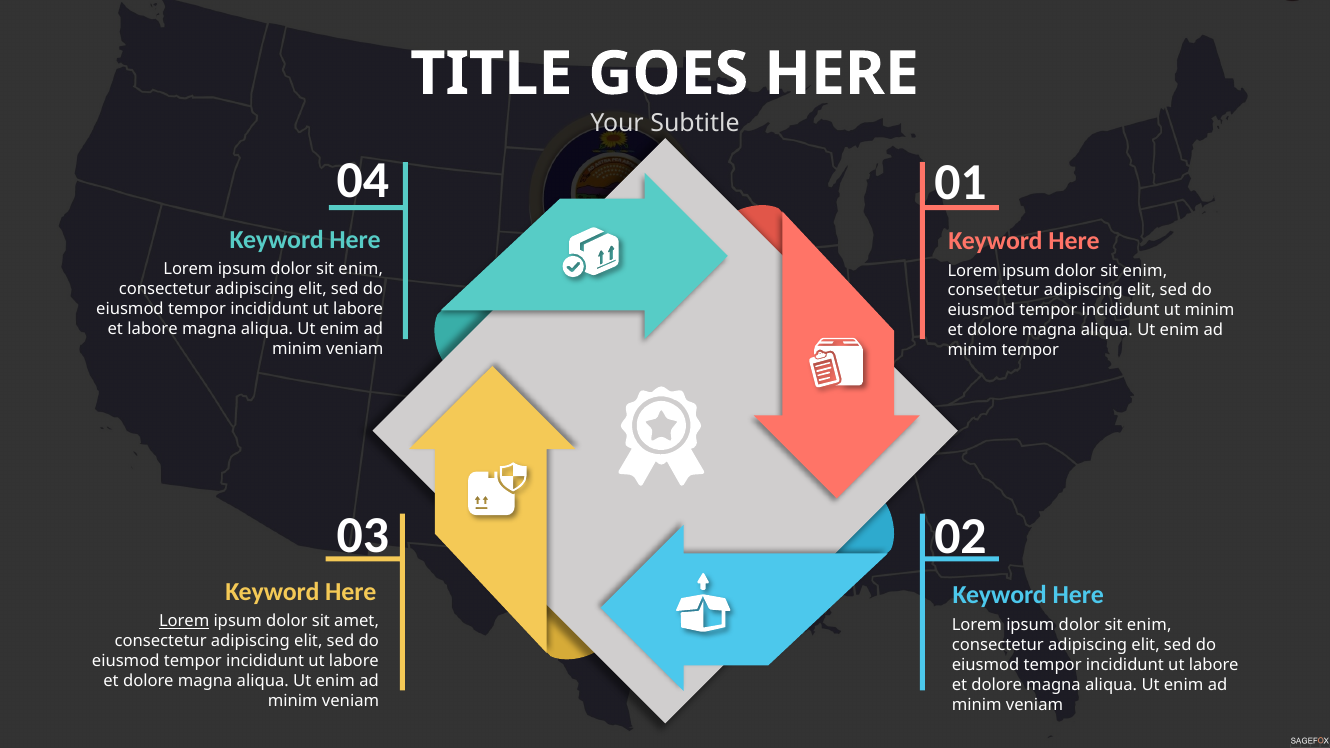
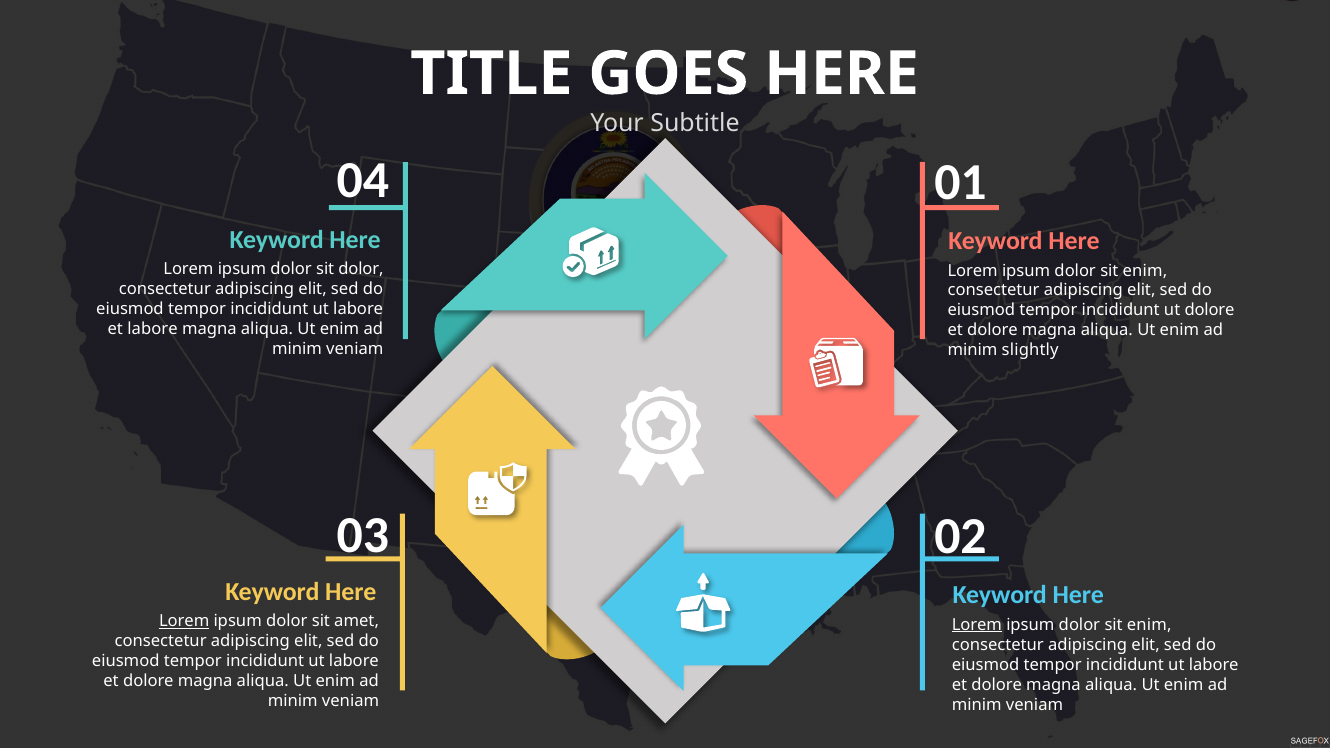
enim at (361, 269): enim -> dolor
ut minim: minim -> dolore
minim tempor: tempor -> slightly
Lorem at (977, 625) underline: none -> present
